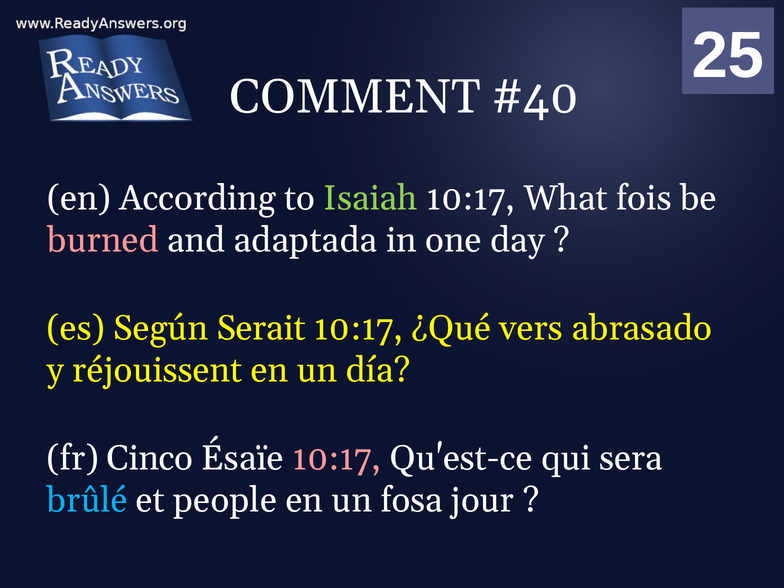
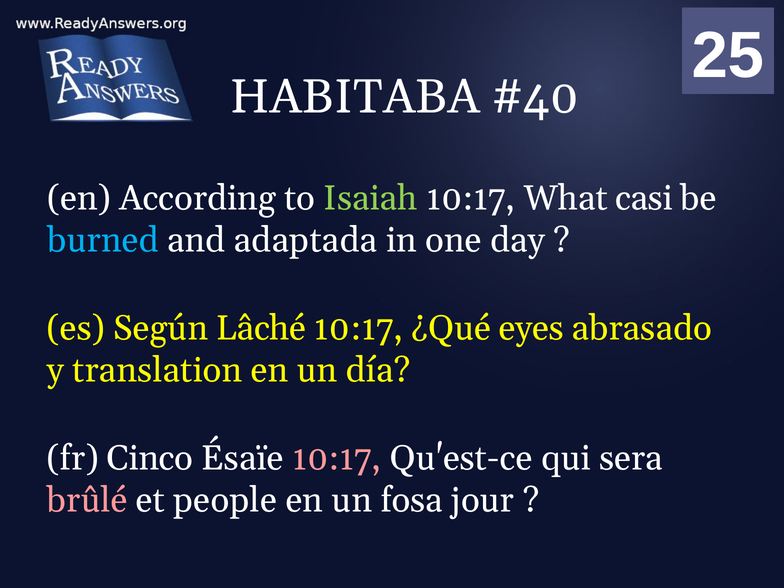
COMMENT: COMMENT -> HABITABA
fois: fois -> casi
burned colour: pink -> light blue
Serait: Serait -> Lâché
vers: vers -> eyes
réjouissent: réjouissent -> translation
brûlé colour: light blue -> pink
